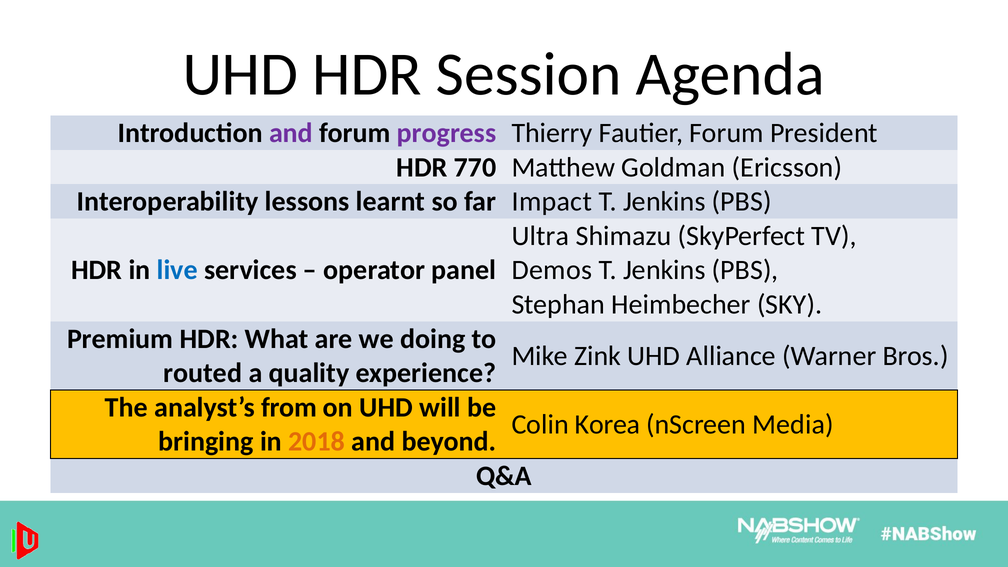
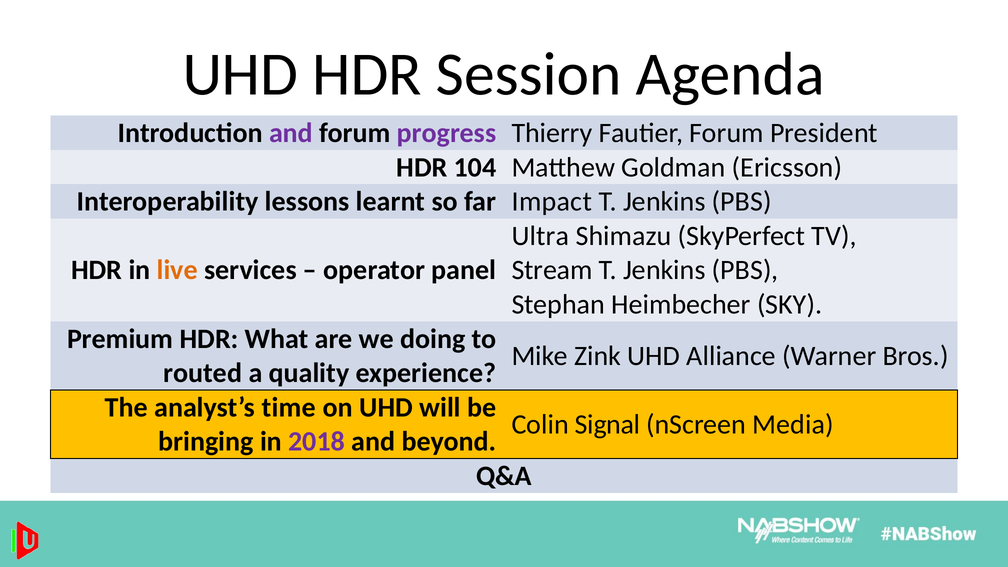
770: 770 -> 104
live colour: blue -> orange
Demos: Demos -> Stream
from: from -> time
Korea: Korea -> Signal
2018 colour: orange -> purple
